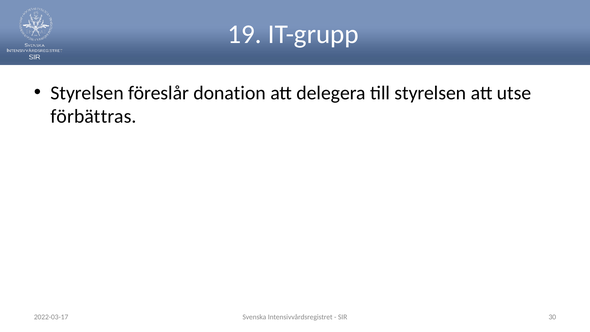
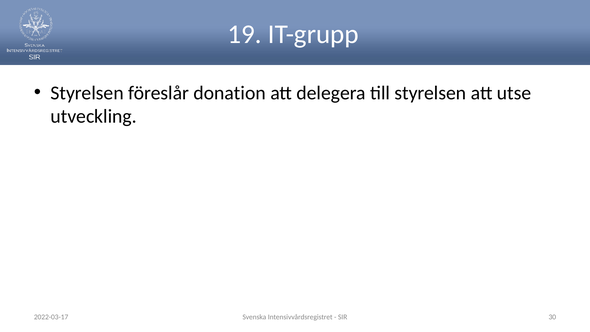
förbättras: förbättras -> utveckling
